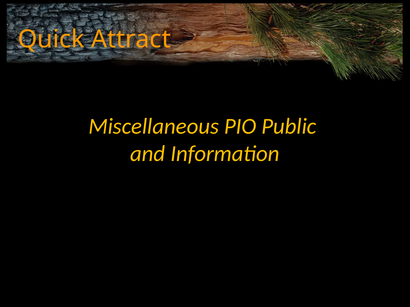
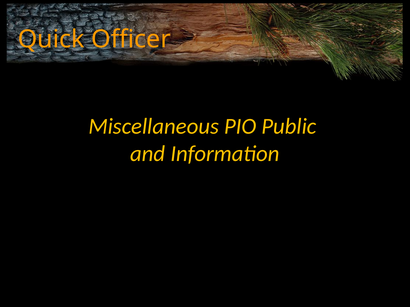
Attract: Attract -> Officer
